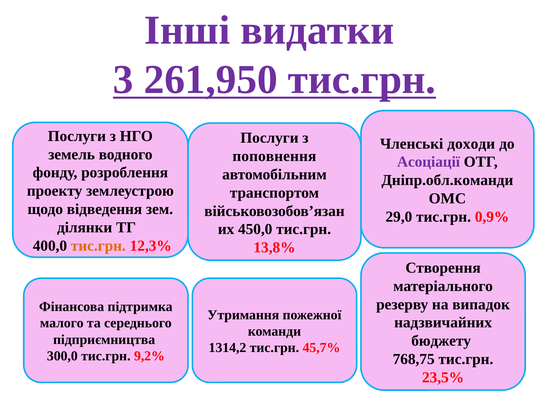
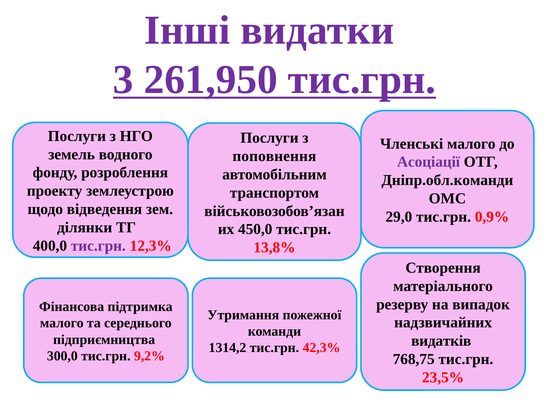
Членські доходи: доходи -> малого
тис.грн at (98, 246) colour: orange -> purple
бюджету: бюджету -> видатків
45,7%: 45,7% -> 42,3%
